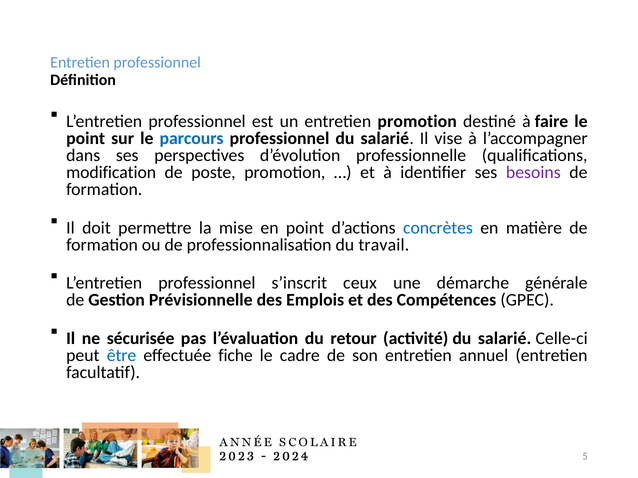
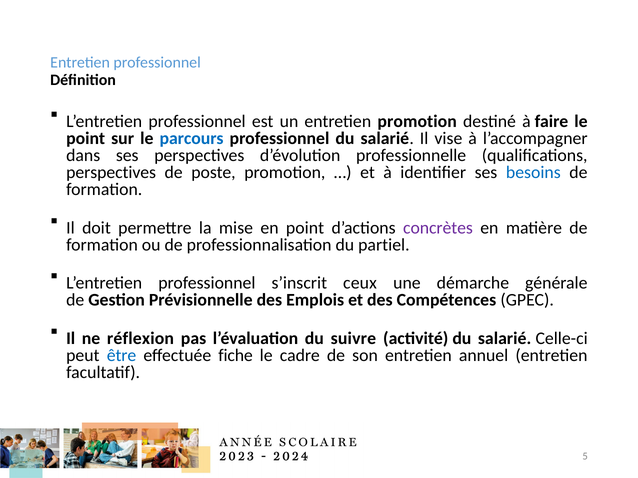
modification at (111, 173): modification -> perspectives
besoins colour: purple -> blue
concrètes colour: blue -> purple
travail: travail -> partiel
sécurisée: sécurisée -> réflexion
retour: retour -> suivre
